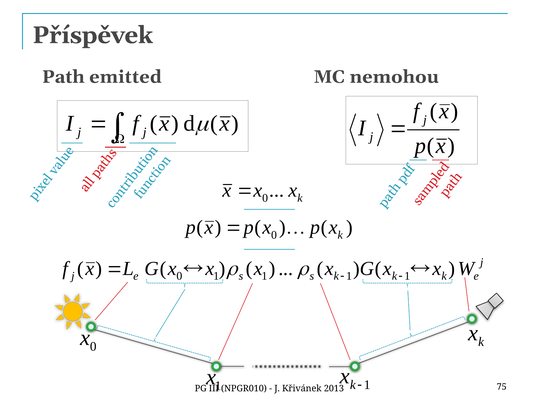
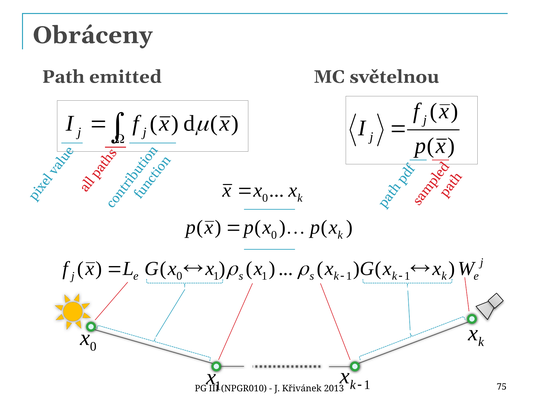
Příspěvek: Příspěvek -> Obráceny
nemohou: nemohou -> světelnou
